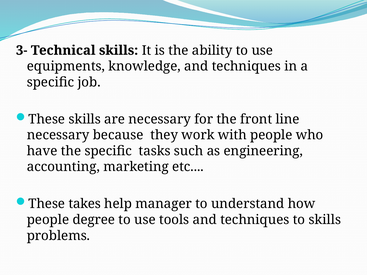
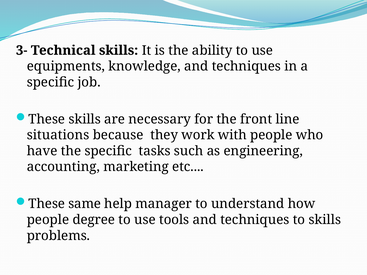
necessary at (58, 135): necessary -> situations
takes: takes -> same
